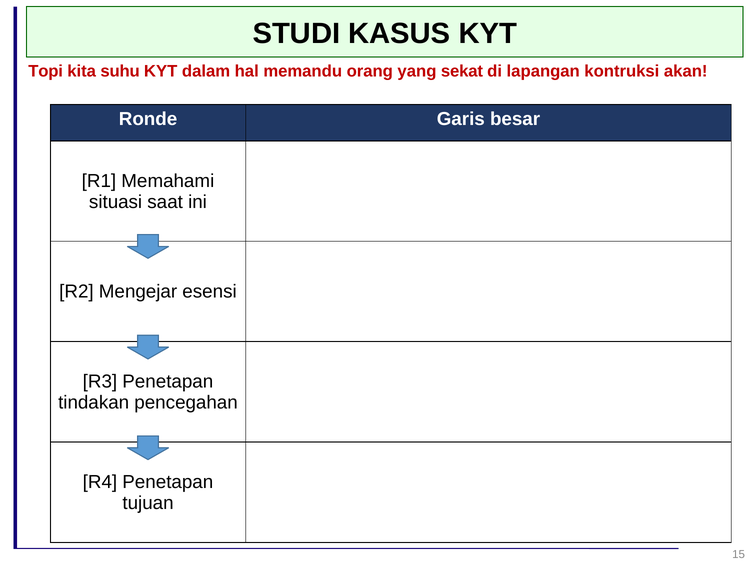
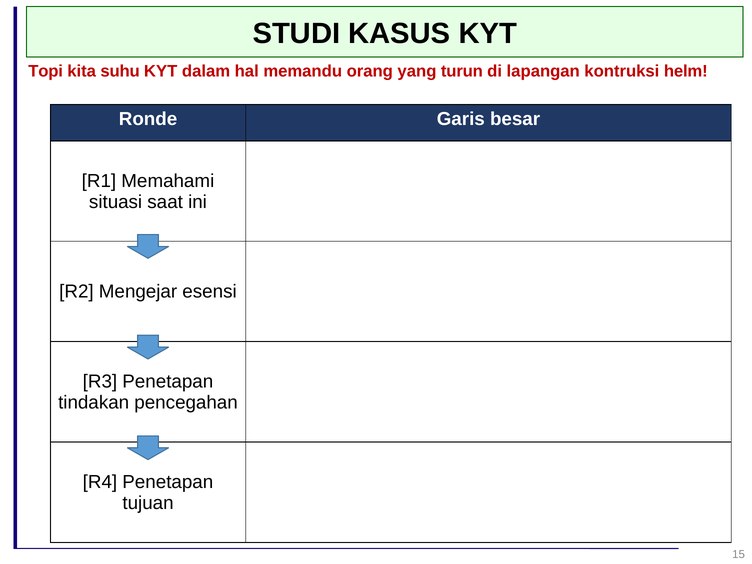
sekat: sekat -> turun
akan: akan -> helm
